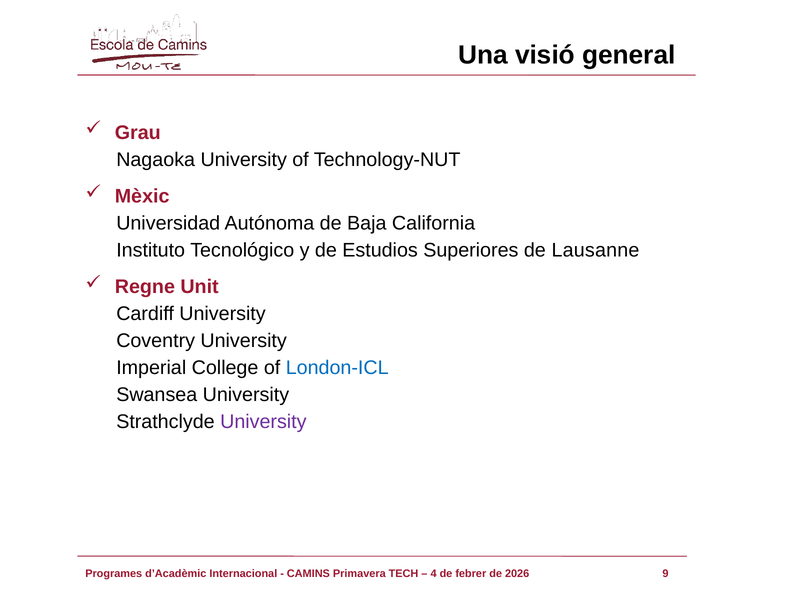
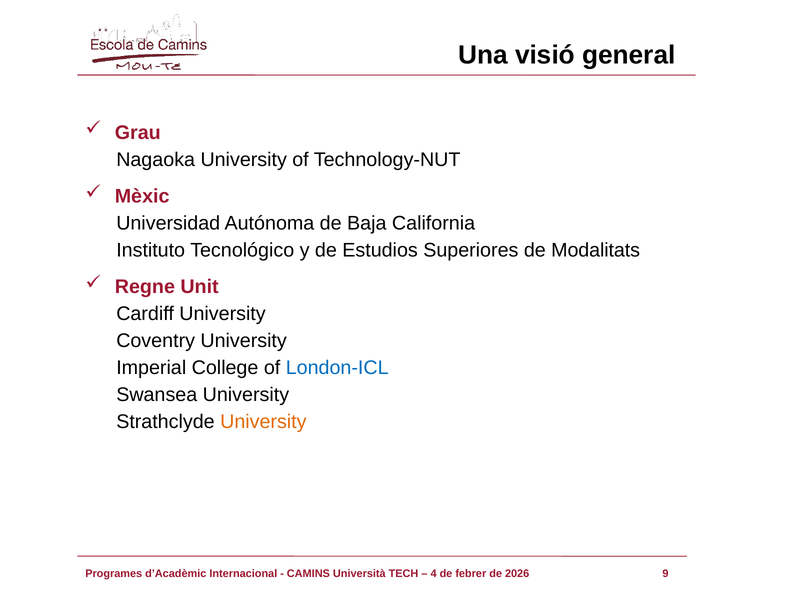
Lausanne: Lausanne -> Modalitats
University at (263, 422) colour: purple -> orange
Primavera: Primavera -> Università
